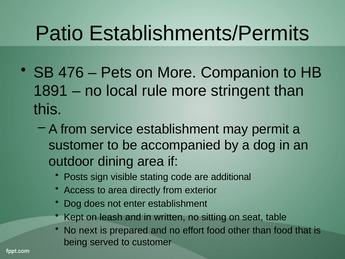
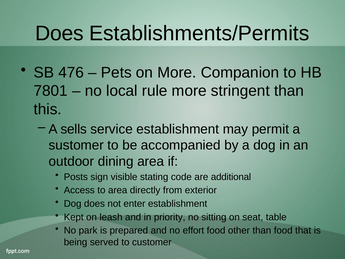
Patio at (59, 33): Patio -> Does
1891: 1891 -> 7801
A from: from -> sells
written: written -> priority
next: next -> park
